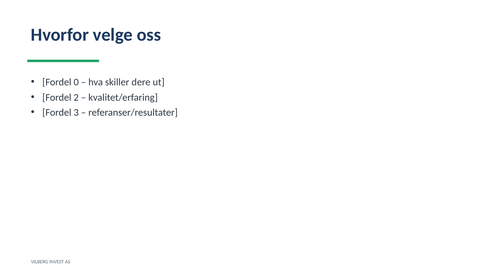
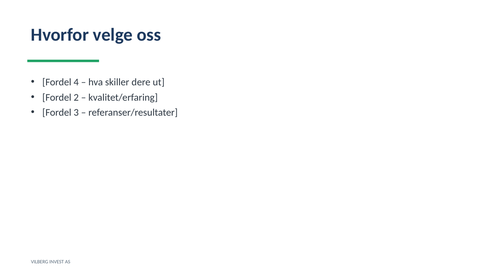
0: 0 -> 4
